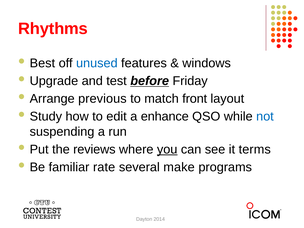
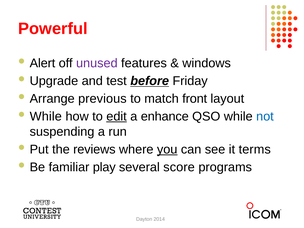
Rhythms: Rhythms -> Powerful
Best: Best -> Alert
unused colour: blue -> purple
Study at (46, 116): Study -> While
edit underline: none -> present
rate: rate -> play
make: make -> score
